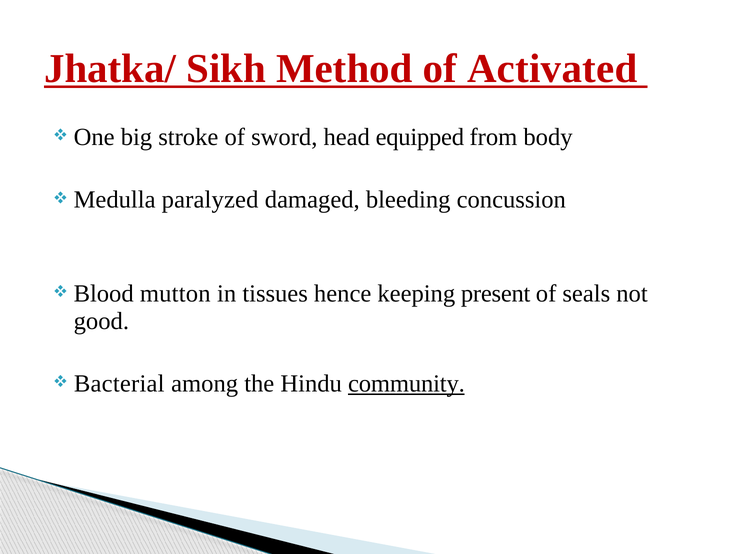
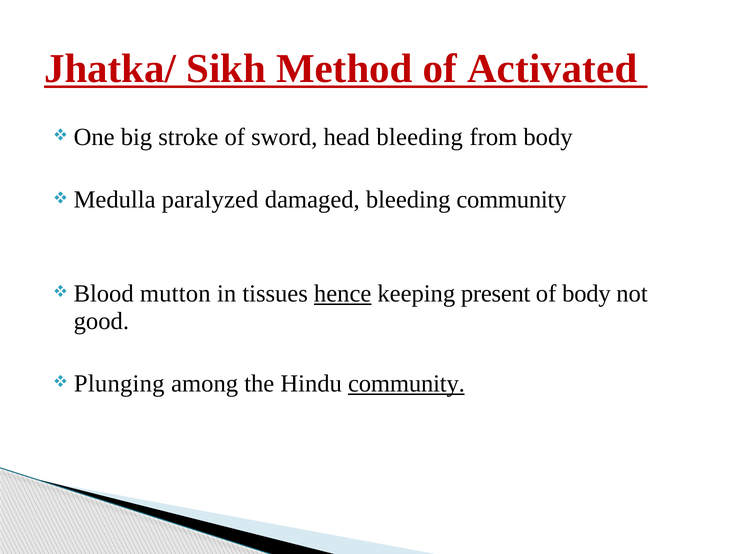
head equipped: equipped -> bleeding
bleeding concussion: concussion -> community
hence underline: none -> present
of seals: seals -> body
Bacterial: Bacterial -> Plunging
